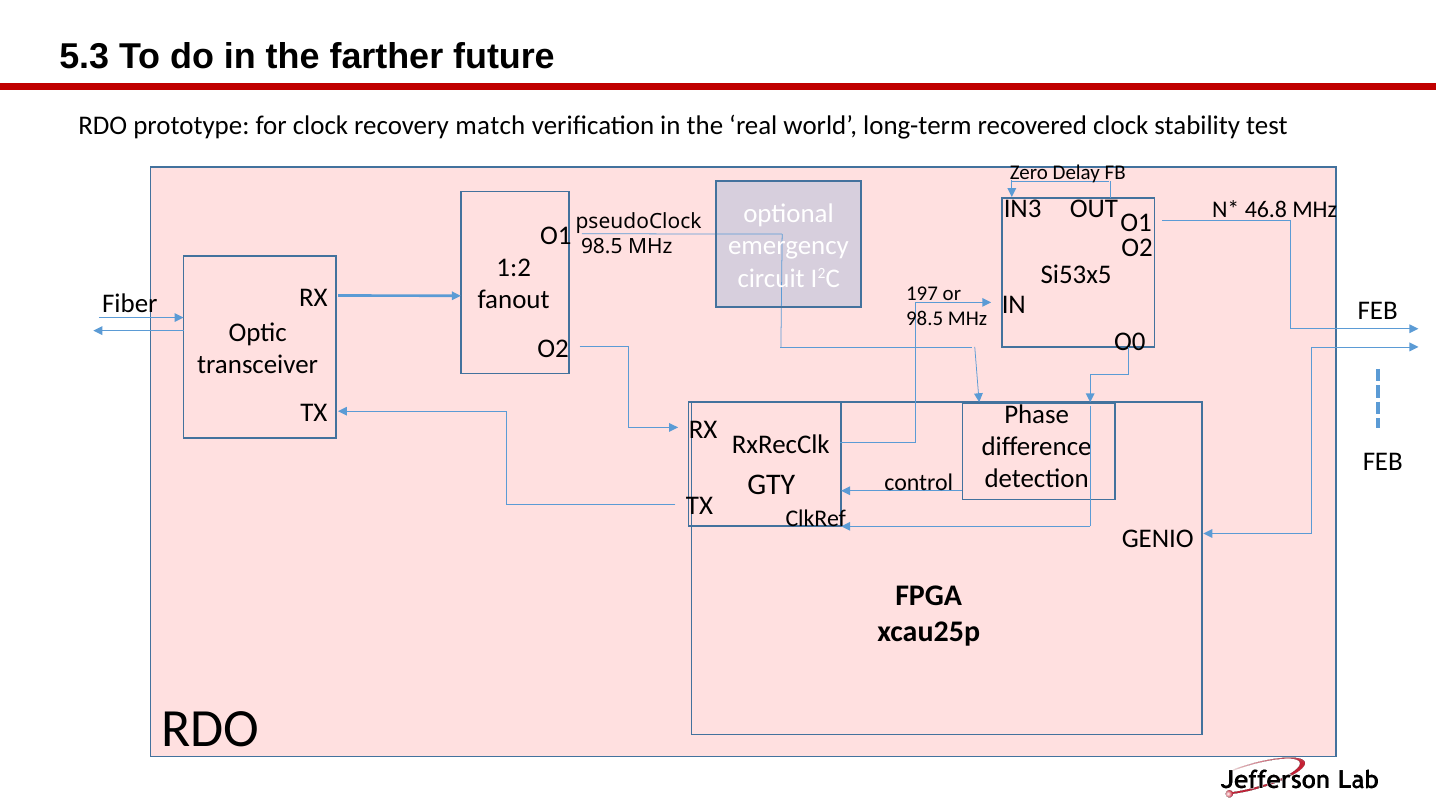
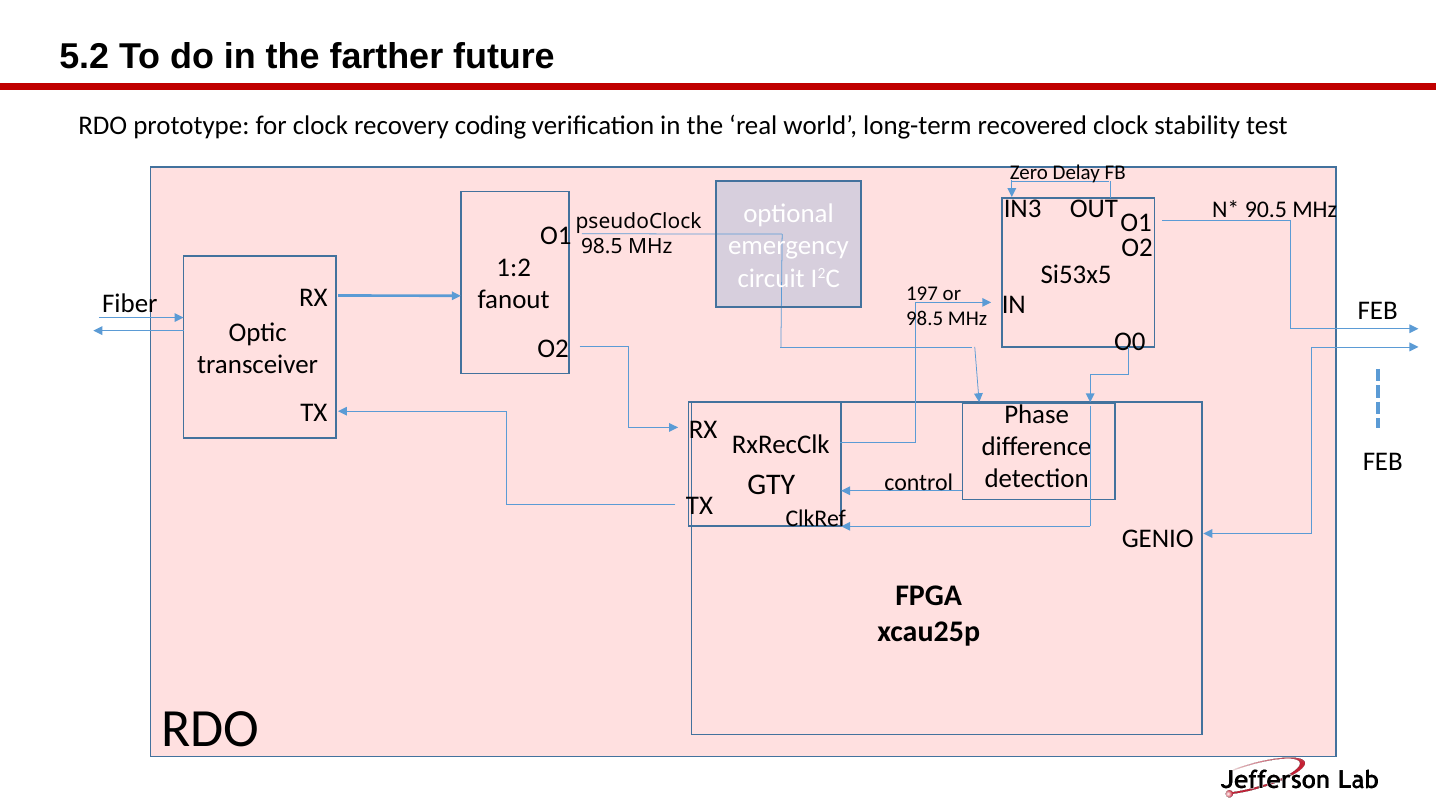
5.3: 5.3 -> 5.2
match: match -> coding
46.8: 46.8 -> 90.5
